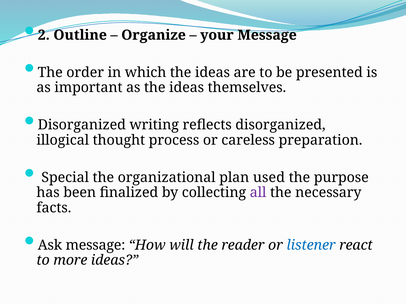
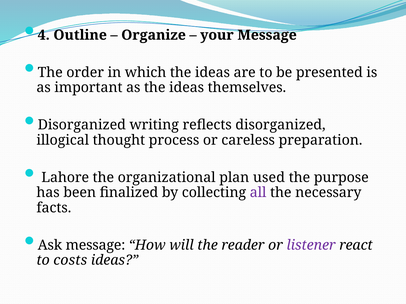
2: 2 -> 4
Special: Special -> Lahore
listener colour: blue -> purple
more: more -> costs
